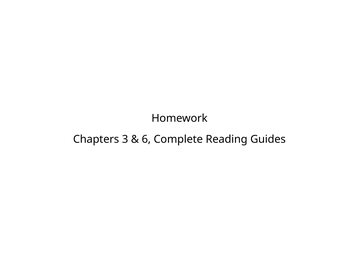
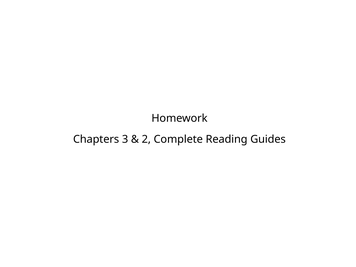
6: 6 -> 2
